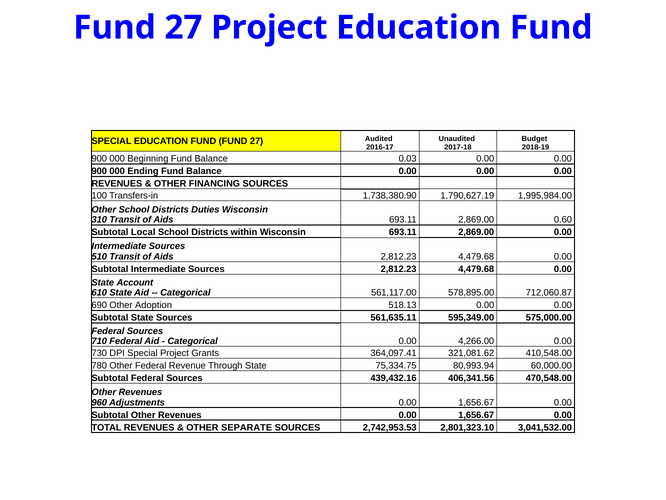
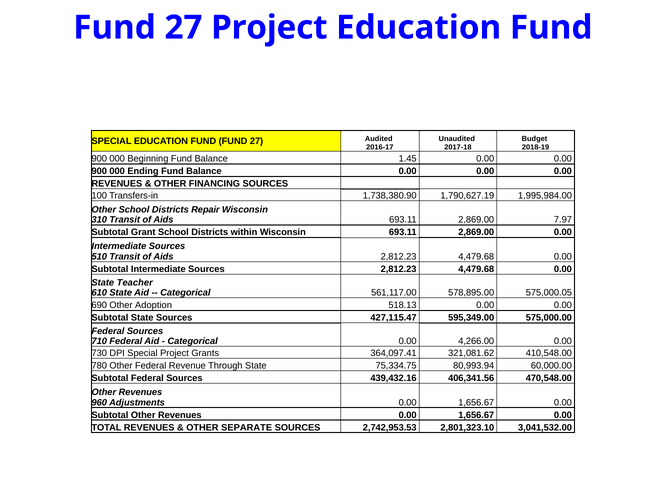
0.03: 0.03 -> 1.45
Duties: Duties -> Repair
0.60: 0.60 -> 7.97
Local: Local -> Grant
Account: Account -> Teacher
712,060.87: 712,060.87 -> 575,000.05
561,635.11: 561,635.11 -> 427,115.47
